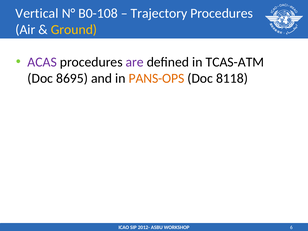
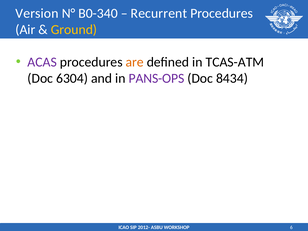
Vertical: Vertical -> Version
B0-108: B0-108 -> B0-340
Trajectory: Trajectory -> Recurrent
are colour: purple -> orange
8695: 8695 -> 6304
PANS-OPS colour: orange -> purple
8118: 8118 -> 8434
